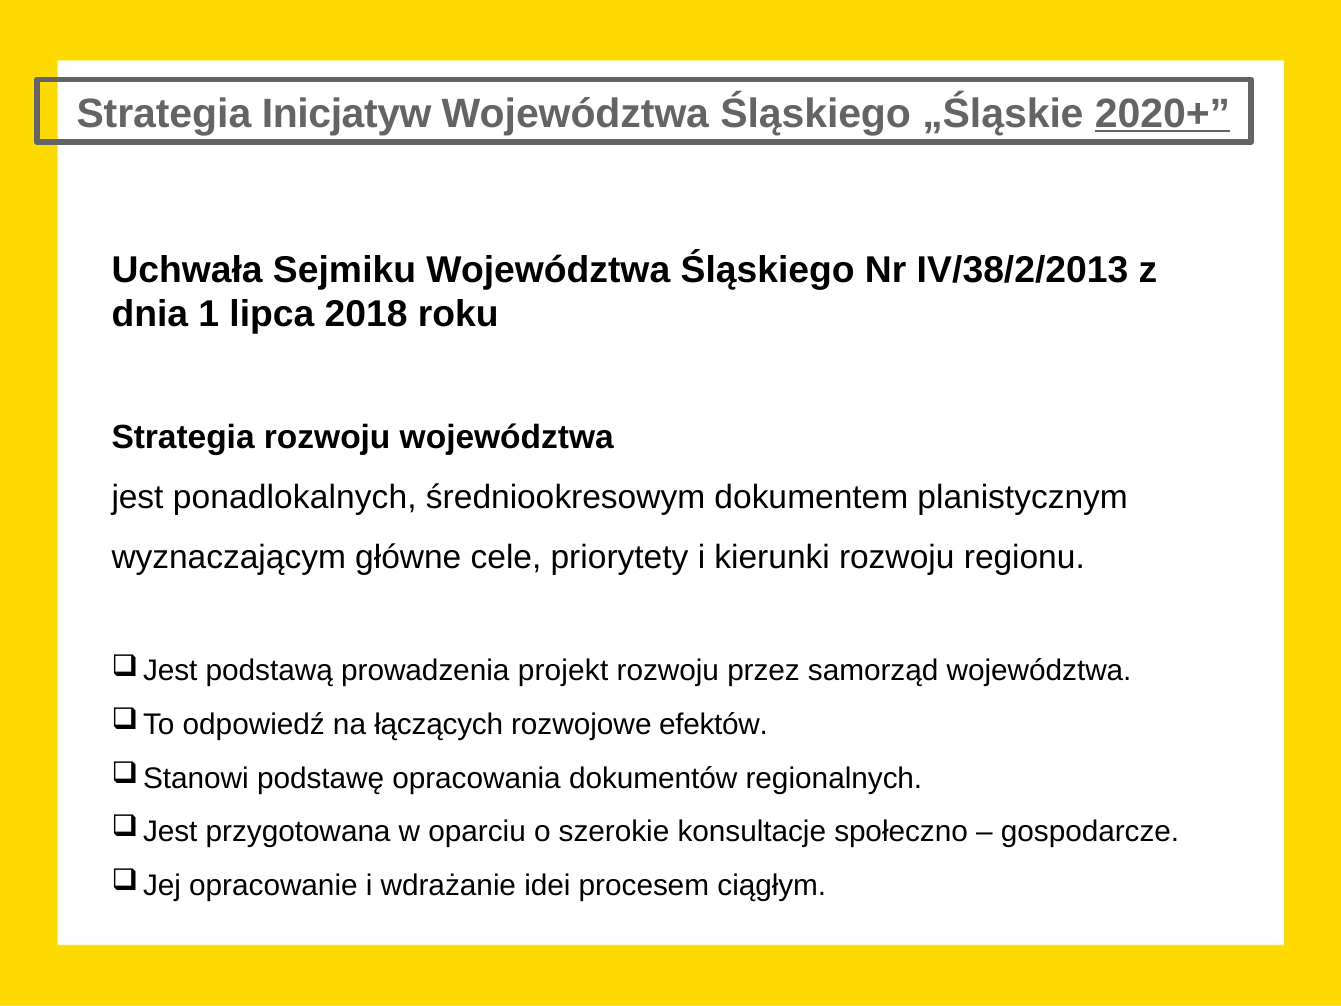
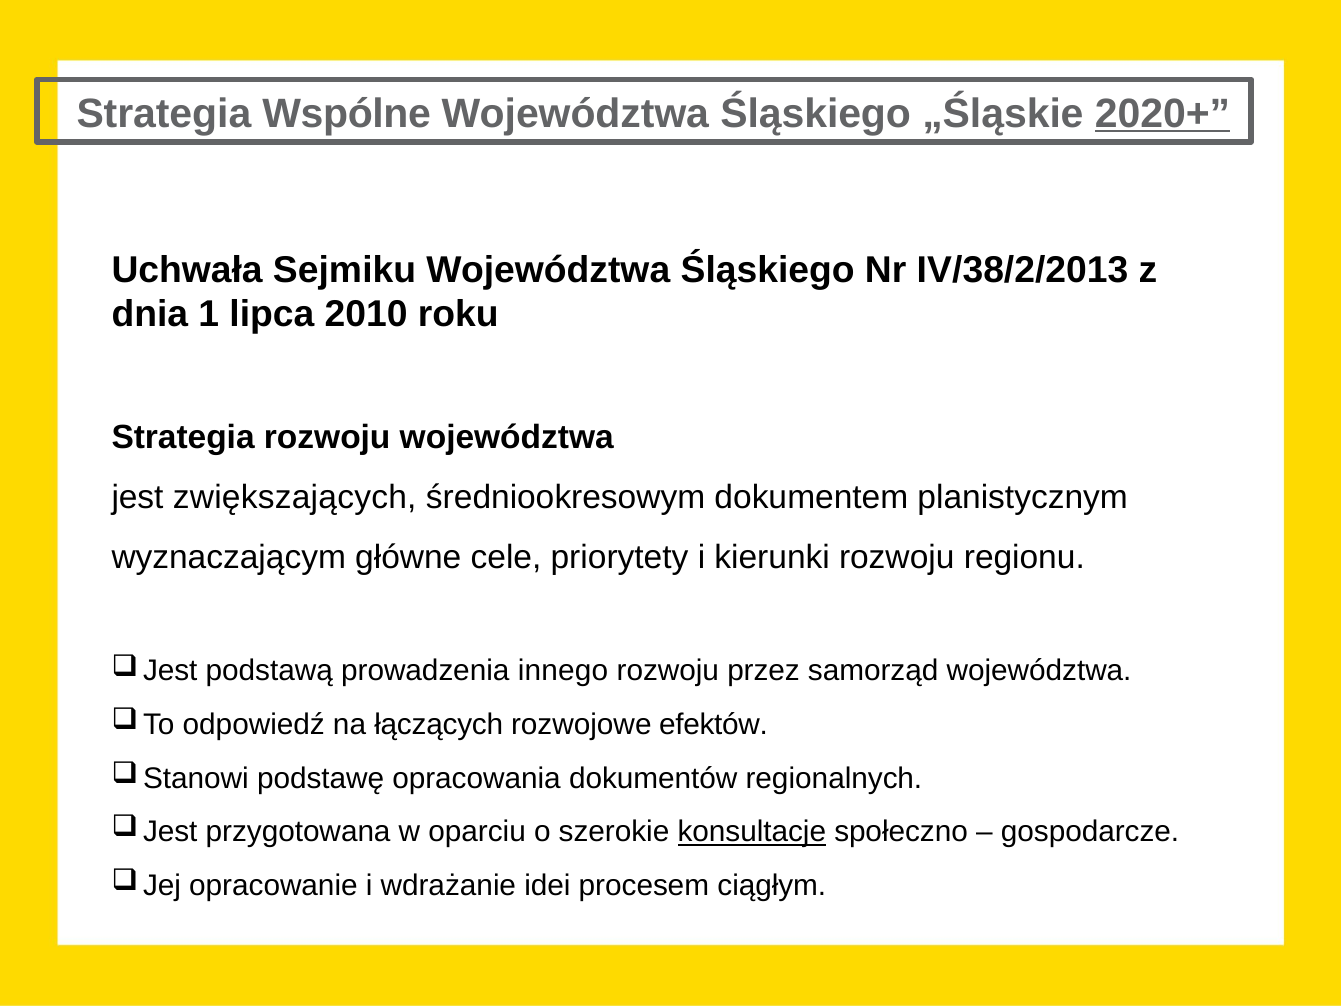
Inicjatyw: Inicjatyw -> Wspólne
2018: 2018 -> 2010
ponadlokalnych: ponadlokalnych -> zwiększających
projekt: projekt -> innego
konsultacje underline: none -> present
